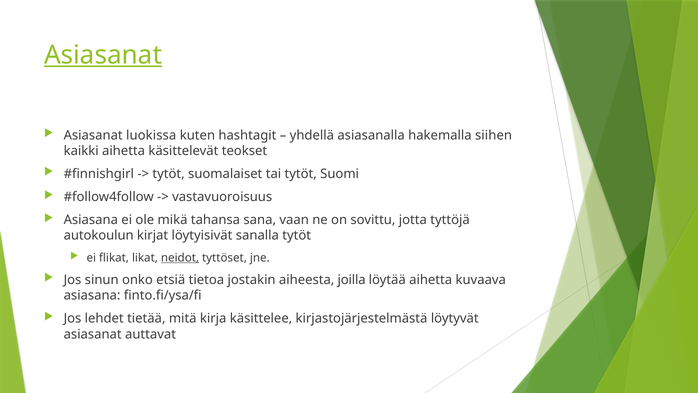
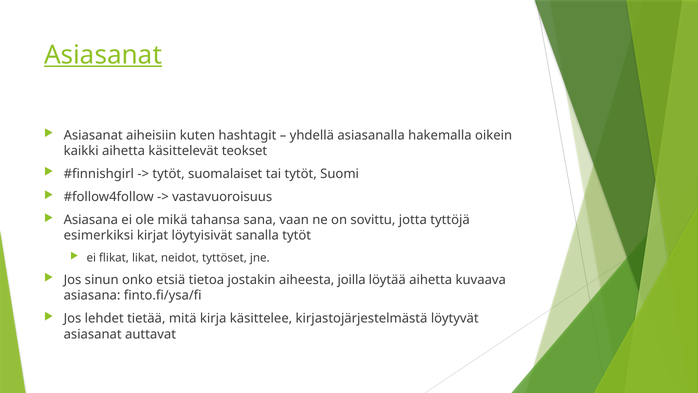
luokissa: luokissa -> aiheisiin
siihen: siihen -> oikein
autokoulun: autokoulun -> esimerkiksi
neidot underline: present -> none
